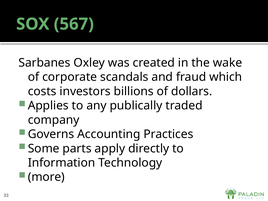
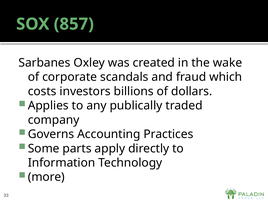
567: 567 -> 857
